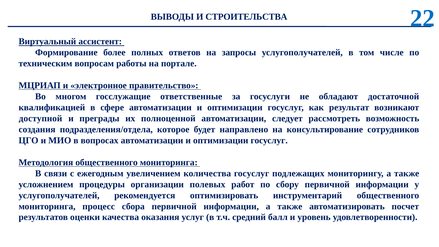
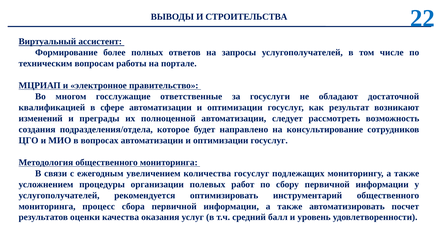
доступной: доступной -> изменений
